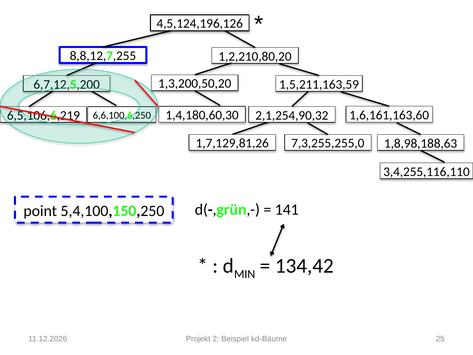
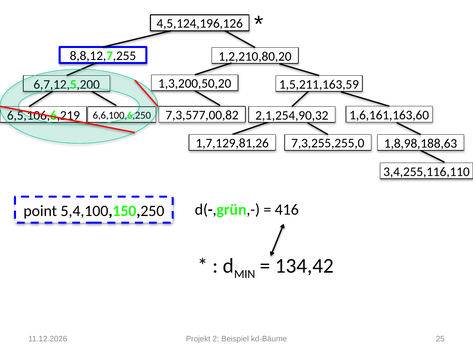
1,4,180,60,30: 1,4,180,60,30 -> 7,3,577,00,82
141: 141 -> 416
